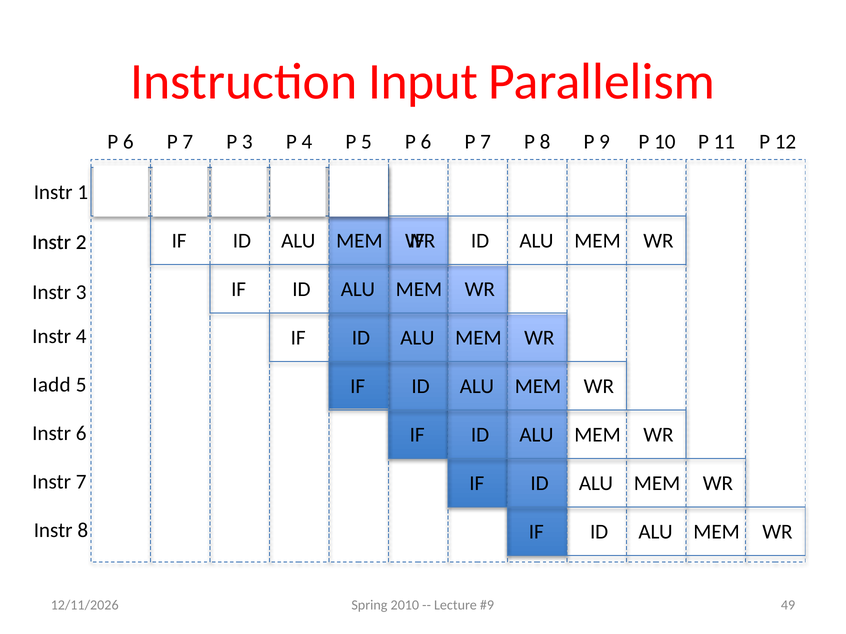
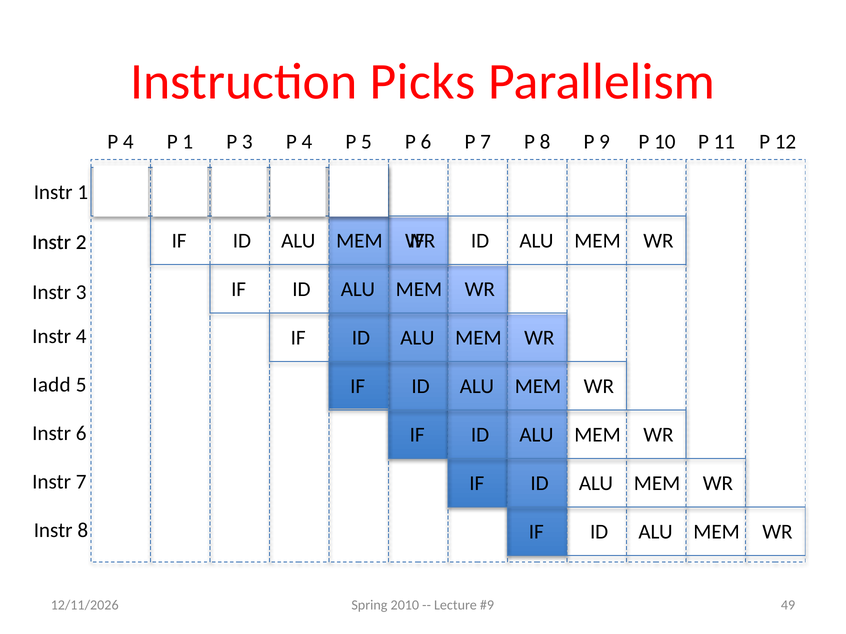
Input: Input -> Picks
6 at (128, 142): 6 -> 4
7 at (188, 142): 7 -> 1
